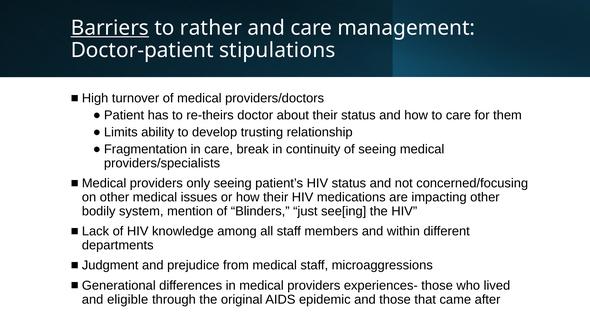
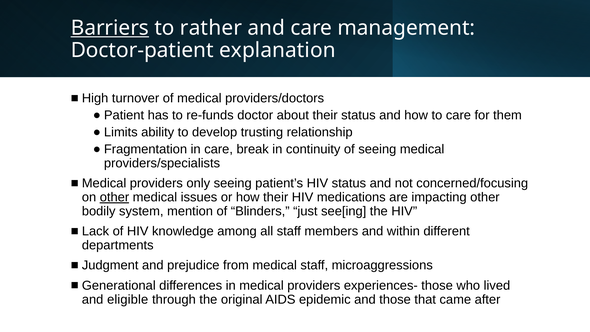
stipulations: stipulations -> explanation
re-theirs: re-theirs -> re-funds
other at (114, 197) underline: none -> present
